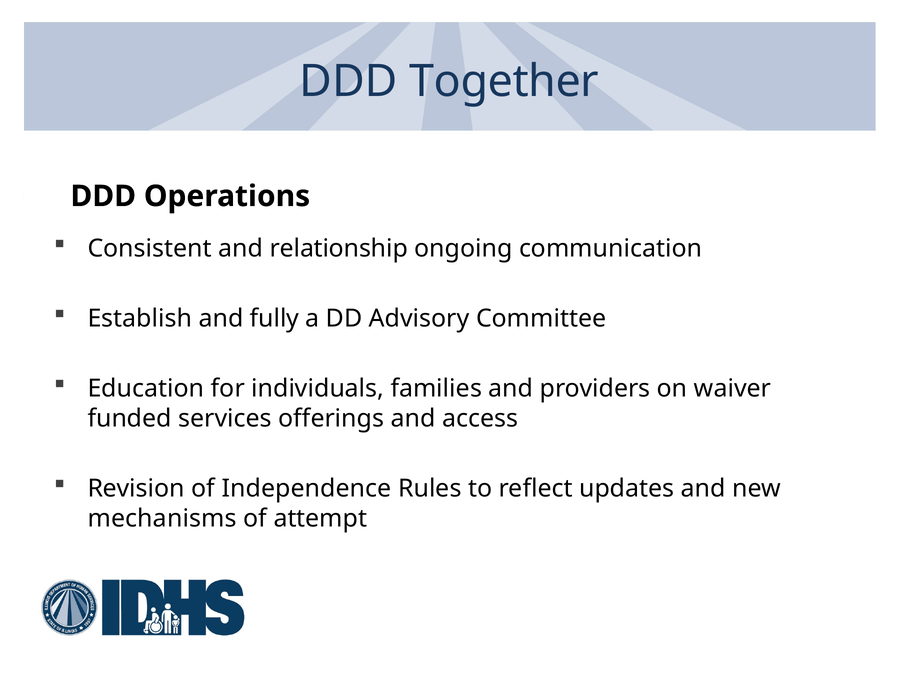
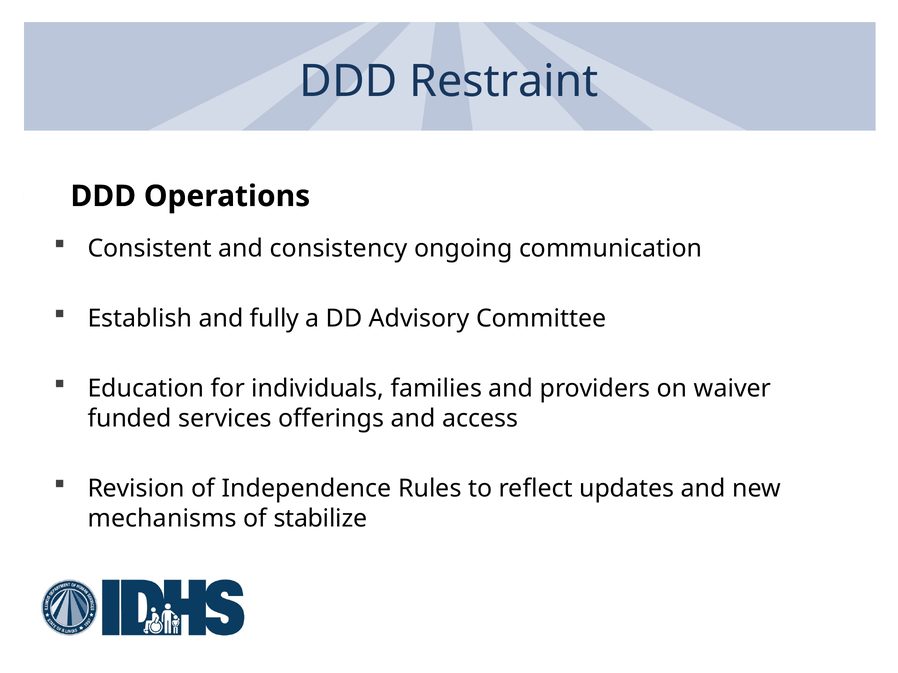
Together: Together -> Restraint
relationship: relationship -> consistency
attempt: attempt -> stabilize
